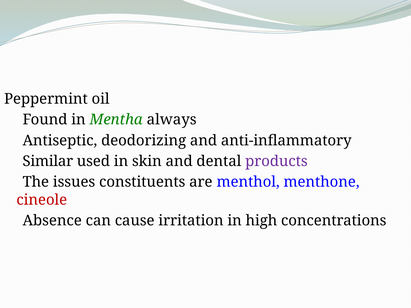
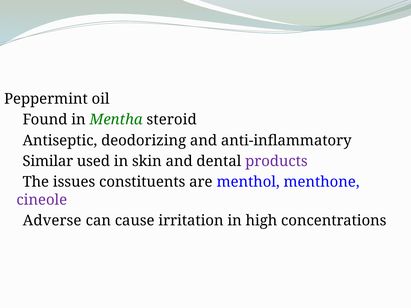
always: always -> steroid
cineole colour: red -> purple
Absence: Absence -> Adverse
